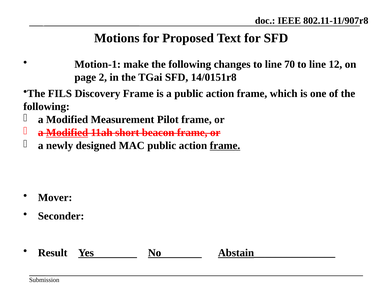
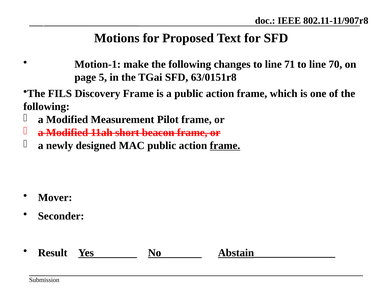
70: 70 -> 71
12: 12 -> 70
2: 2 -> 5
14/0151r8: 14/0151r8 -> 63/0151r8
Modified at (67, 133) underline: present -> none
